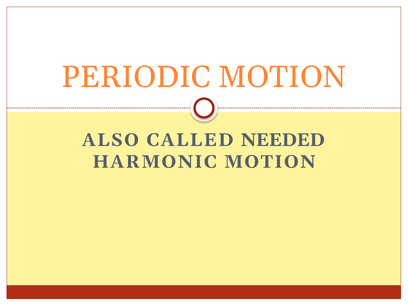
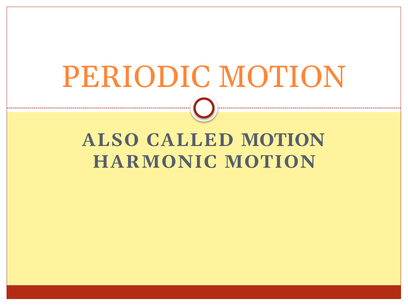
CALLED NEEDED: NEEDED -> MOTION
